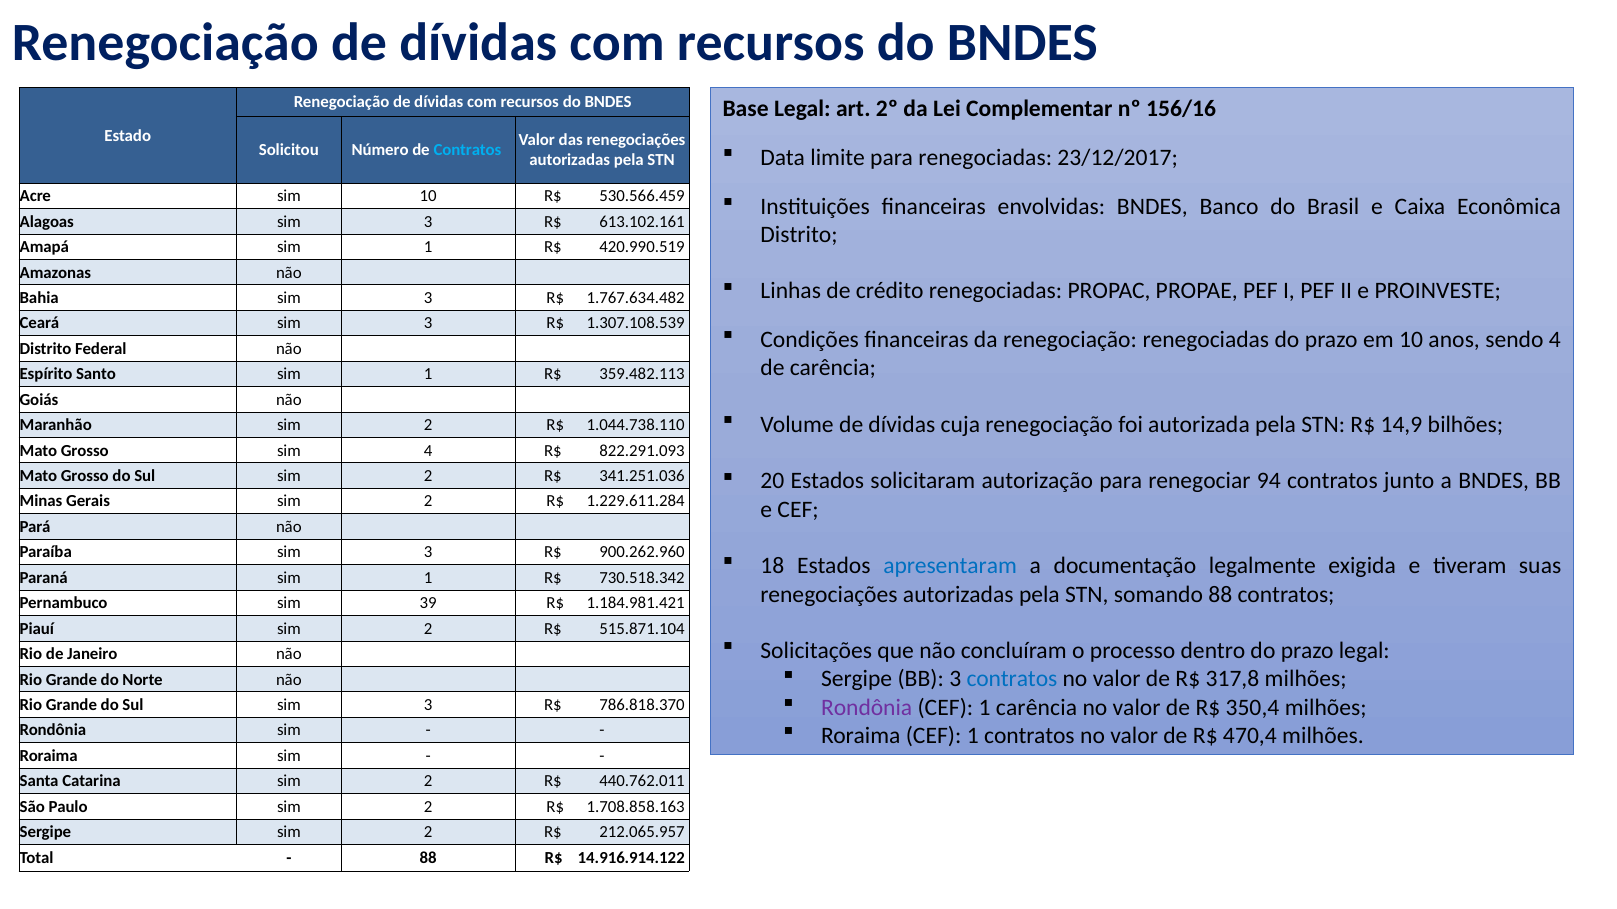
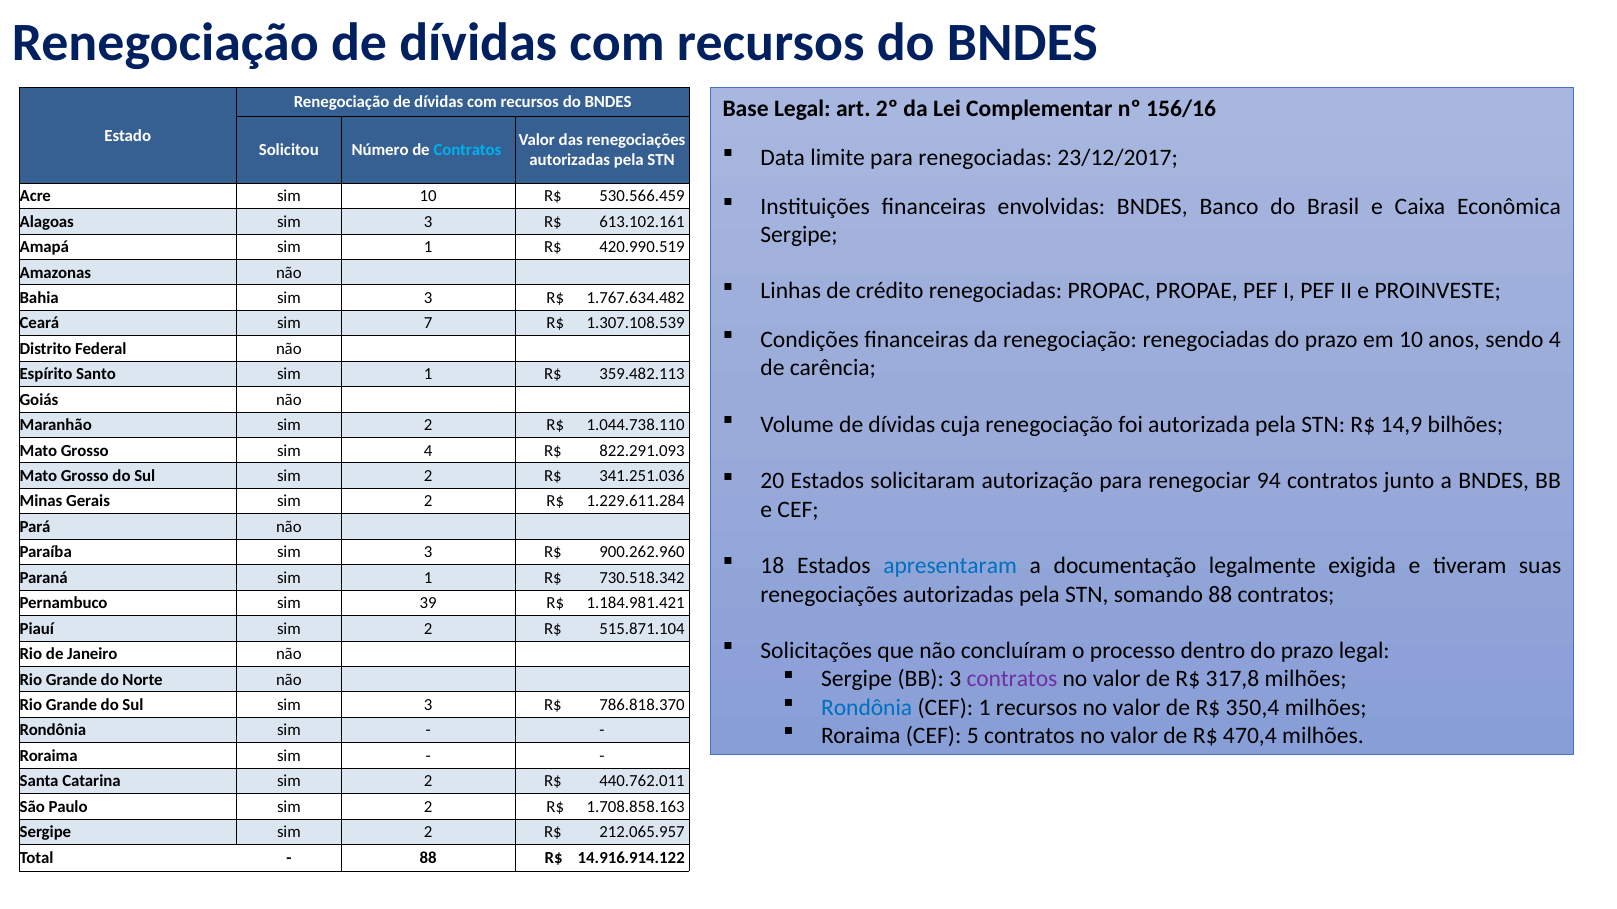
Distrito at (799, 235): Distrito -> Sergipe
Ceará sim 3: 3 -> 7
contratos at (1012, 680) colour: blue -> purple
Rondônia at (867, 708) colour: purple -> blue
1 carência: carência -> recursos
Roraima CEF 1: 1 -> 5
